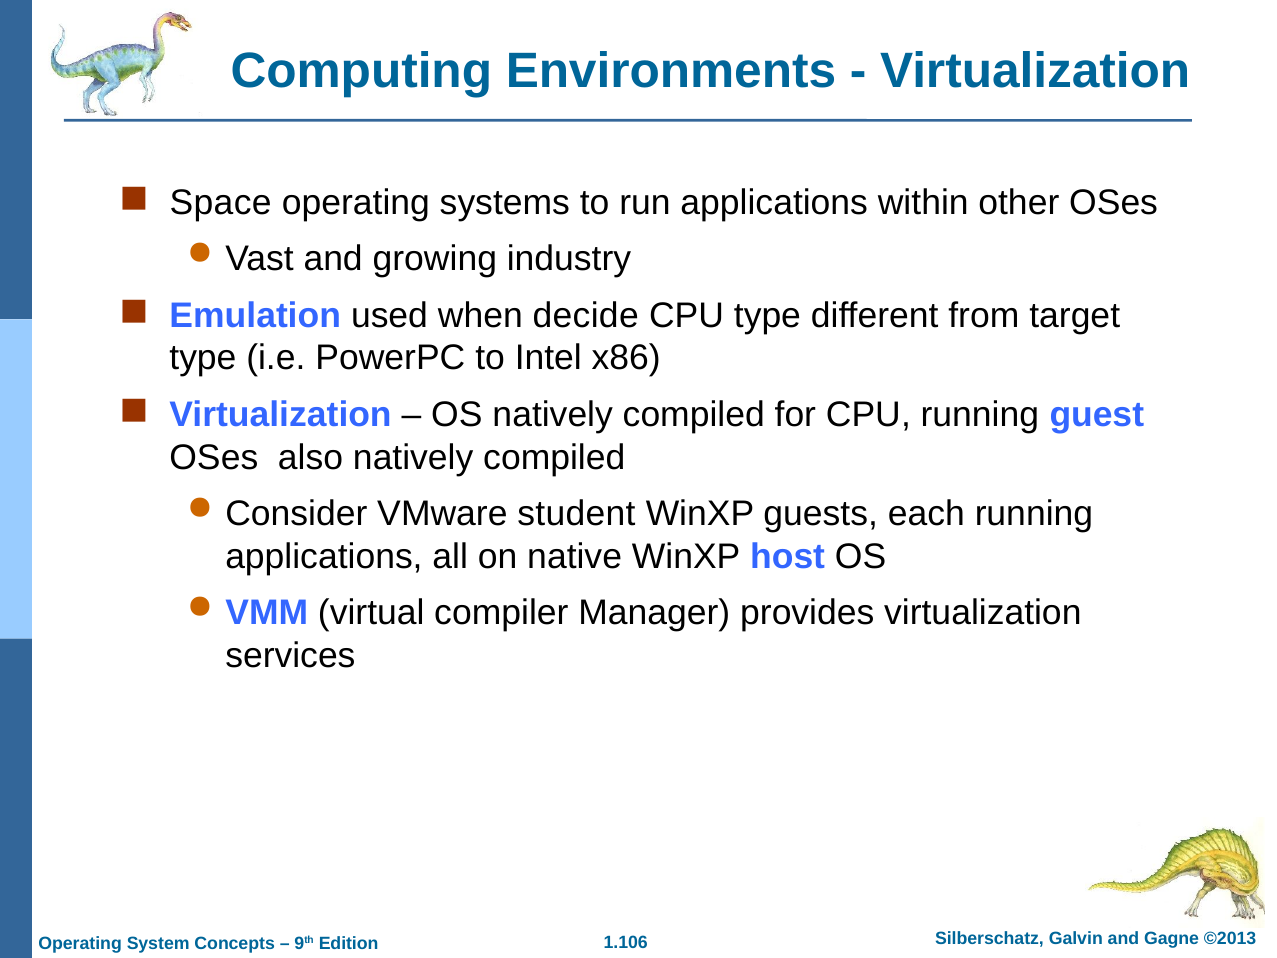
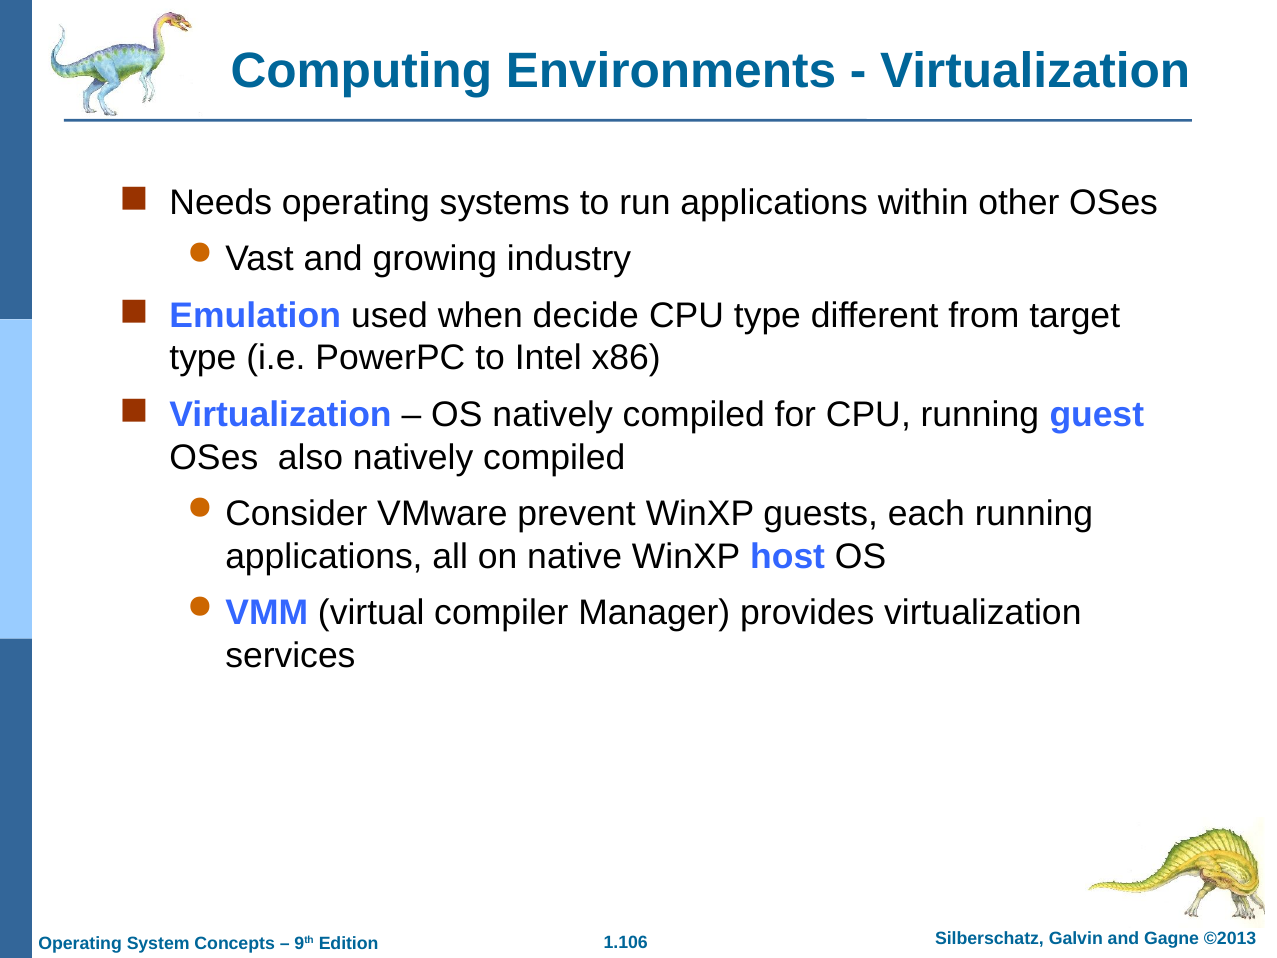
Space: Space -> Needs
student: student -> prevent
